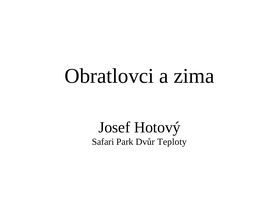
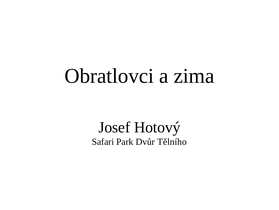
Teploty: Teploty -> Tělního
